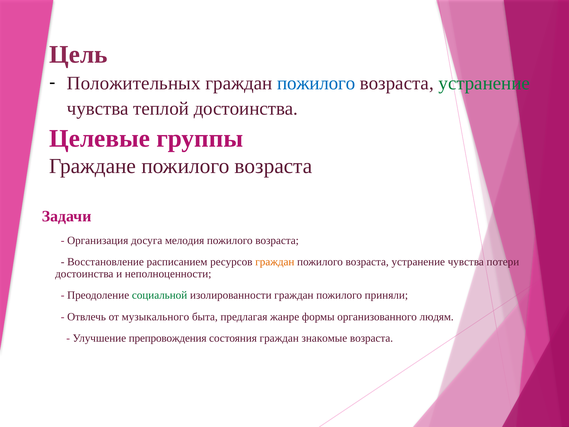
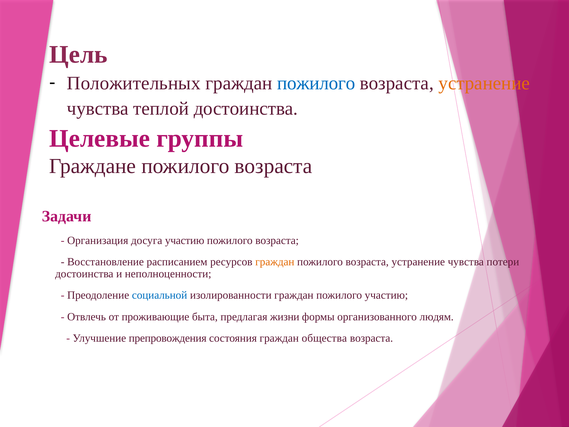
устранение at (484, 83) colour: green -> orange
досуга мелодия: мелодия -> участию
социальной colour: green -> blue
пожилого приняли: приняли -> участию
музыкального: музыкального -> проживающие
жанре: жанре -> жизни
знакомые: знакомые -> общества
